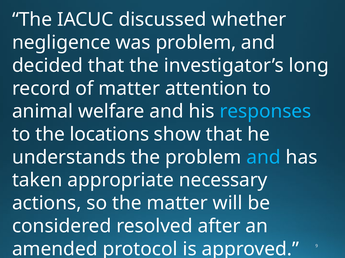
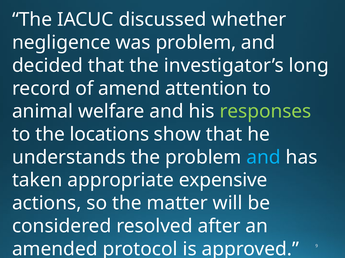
of matter: matter -> amend
responses colour: light blue -> light green
necessary: necessary -> expensive
